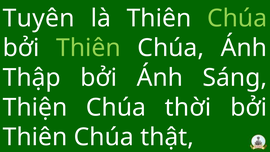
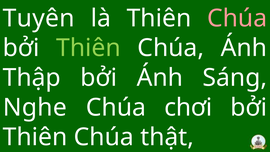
Chúa at (237, 18) colour: light green -> pink
Thiện: Thiện -> Nghe
thời: thời -> chơi
